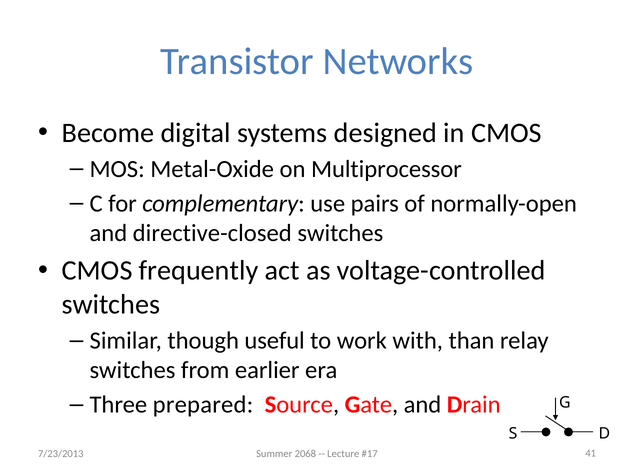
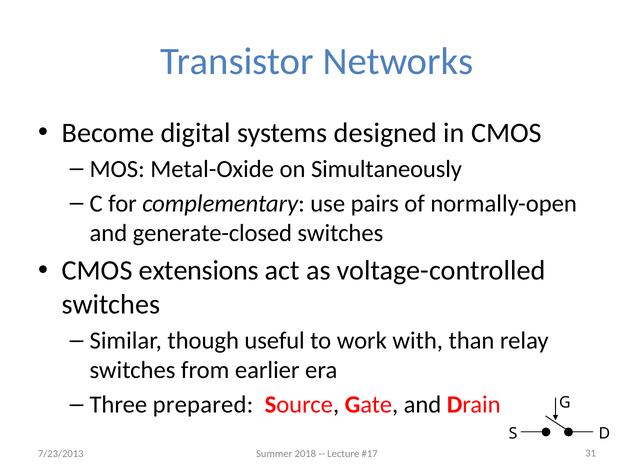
Multiprocessor: Multiprocessor -> Simultaneously
directive-closed: directive-closed -> generate-closed
frequently: frequently -> extensions
2068: 2068 -> 2018
41: 41 -> 31
